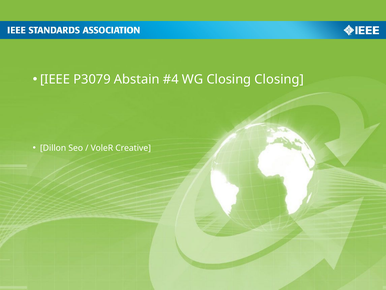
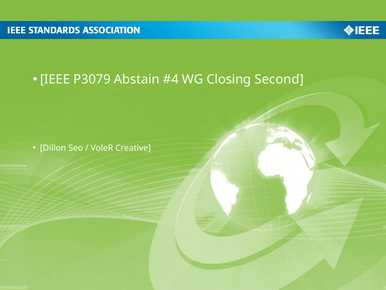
Closing Closing: Closing -> Second
